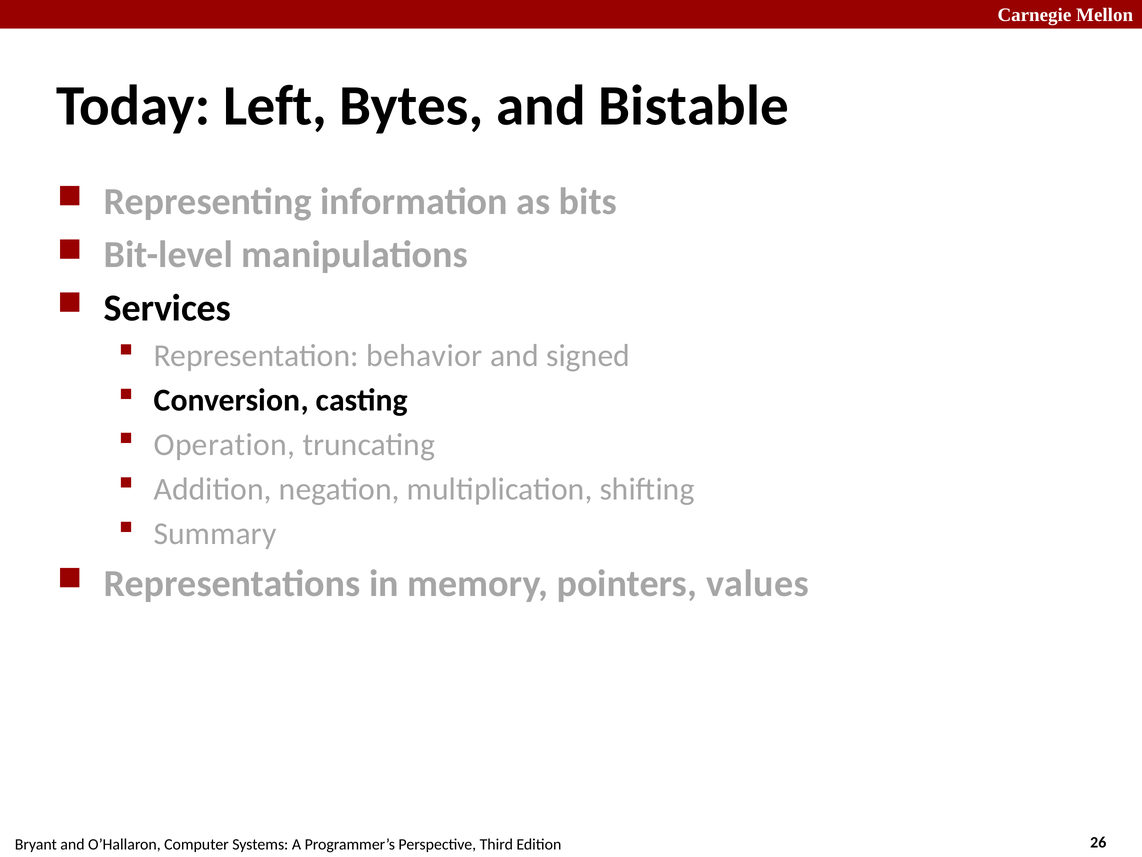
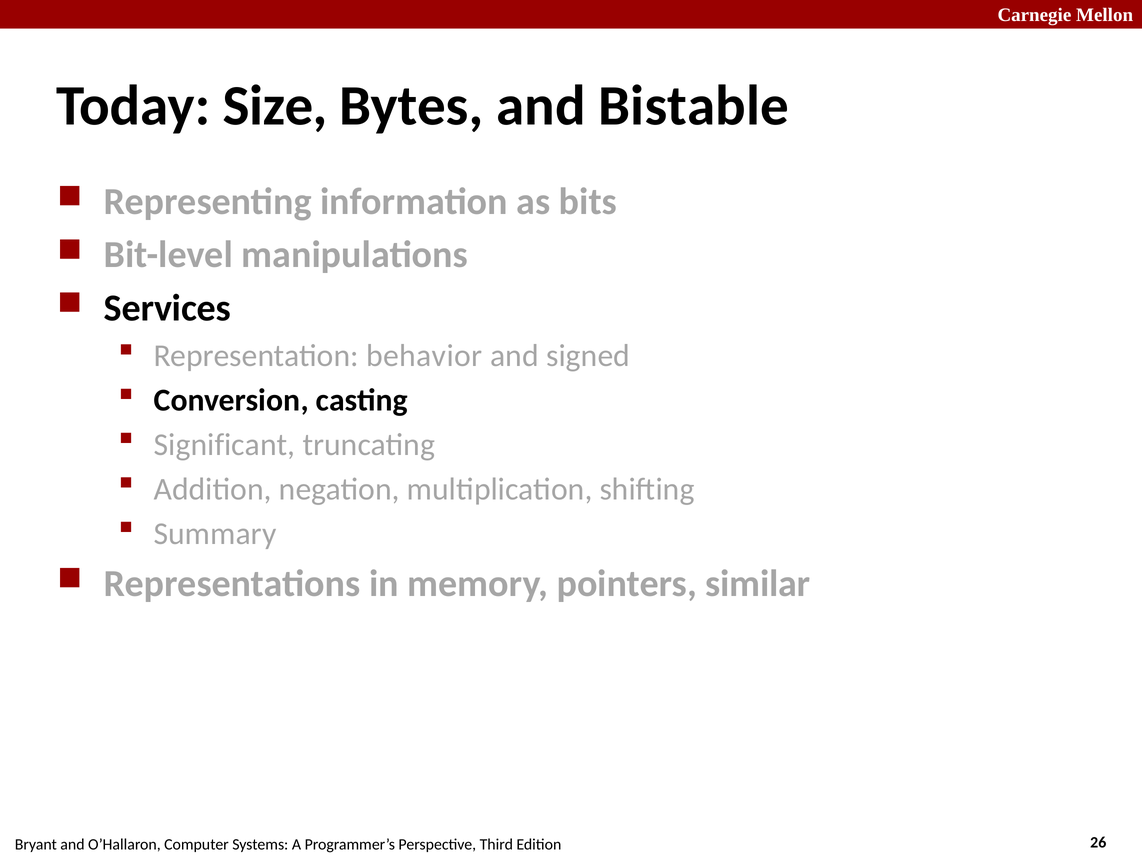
Left: Left -> Size
Operation: Operation -> Significant
values: values -> similar
